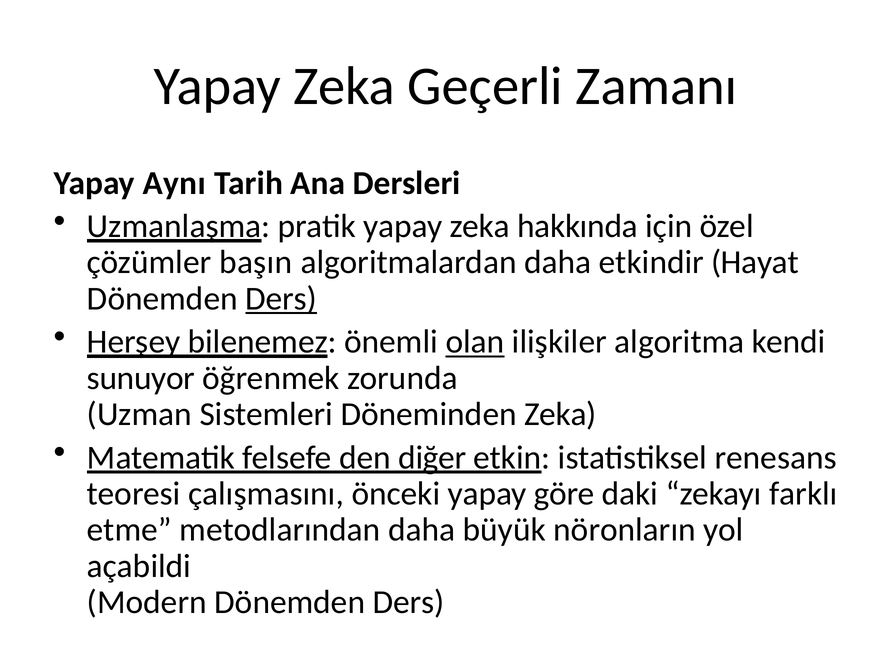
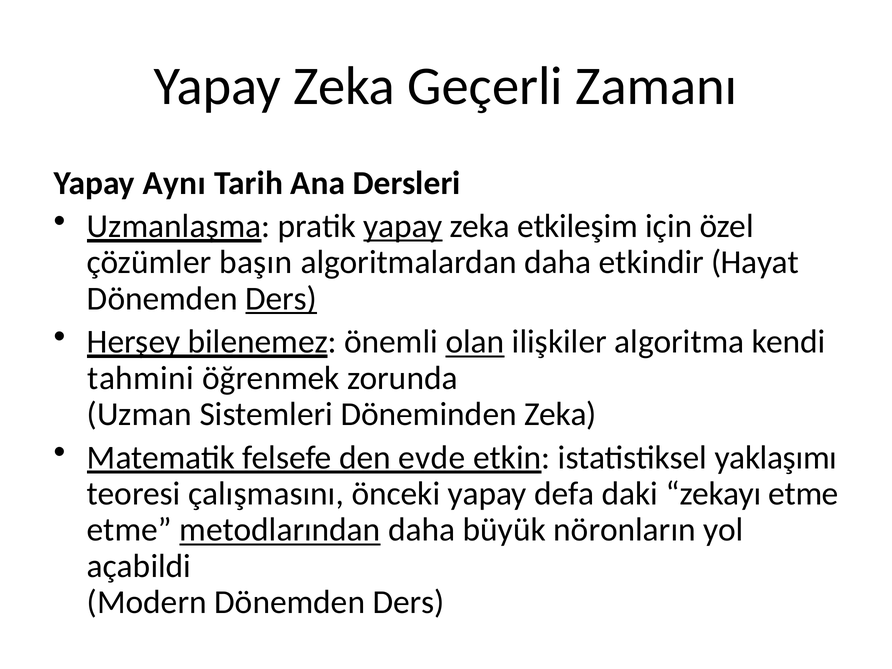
yapay at (403, 226) underline: none -> present
hakkında: hakkında -> etkileşim
sunuyor: sunuyor -> tahmini
diğer: diğer -> evde
renesans: renesans -> yaklaşımı
göre: göre -> defa
zekayı farklı: farklı -> etme
metodlarından underline: none -> present
